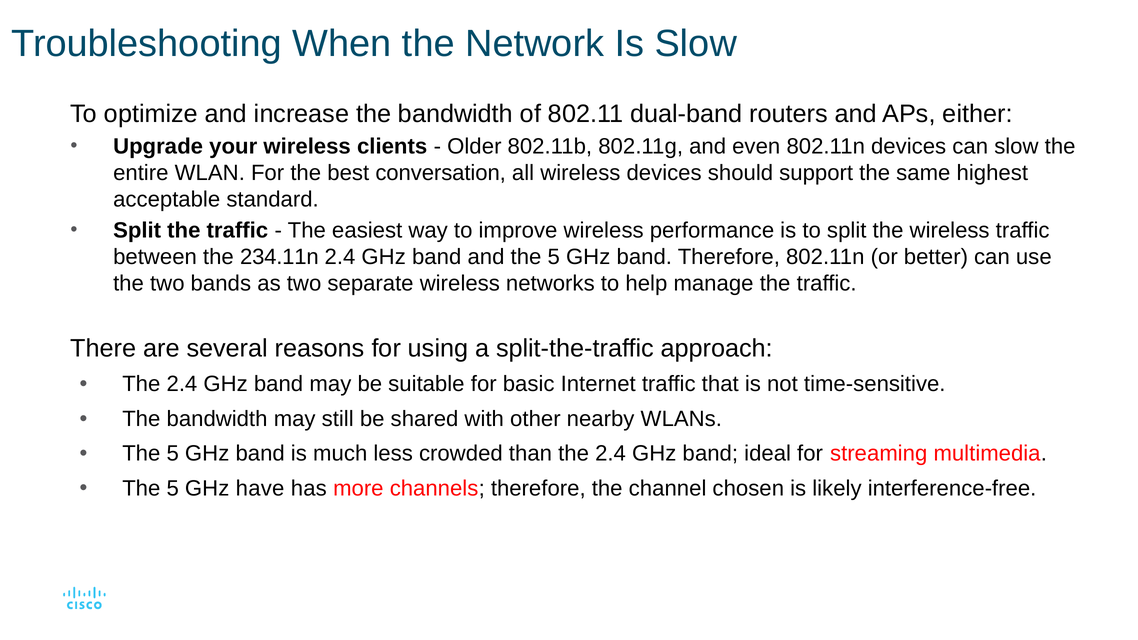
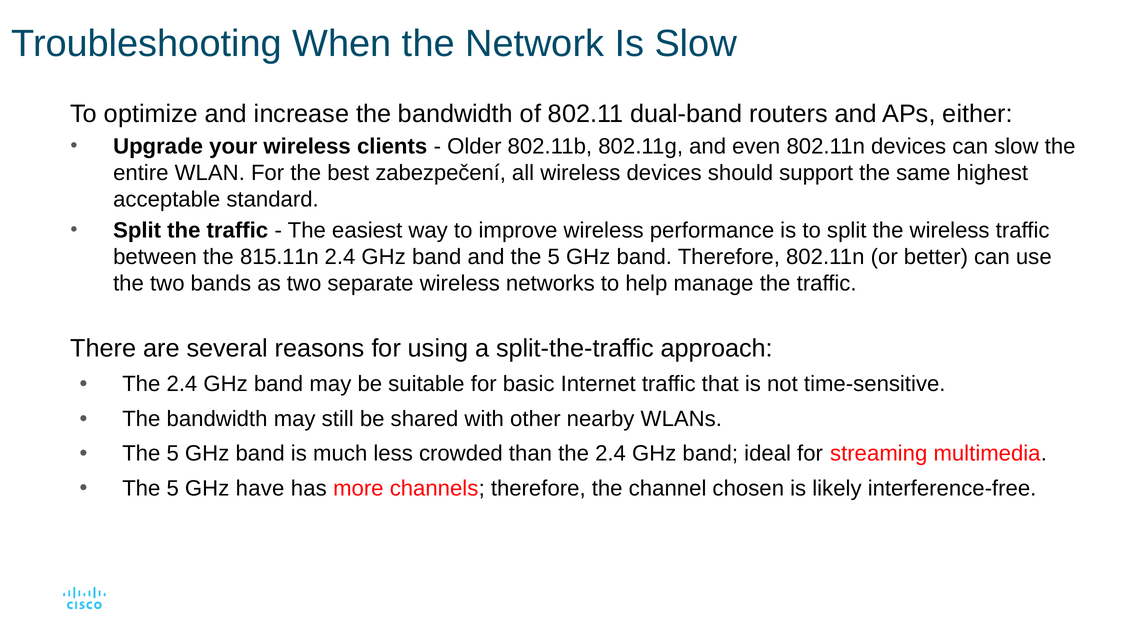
conversation: conversation -> zabezpečení
234.11n: 234.11n -> 815.11n
